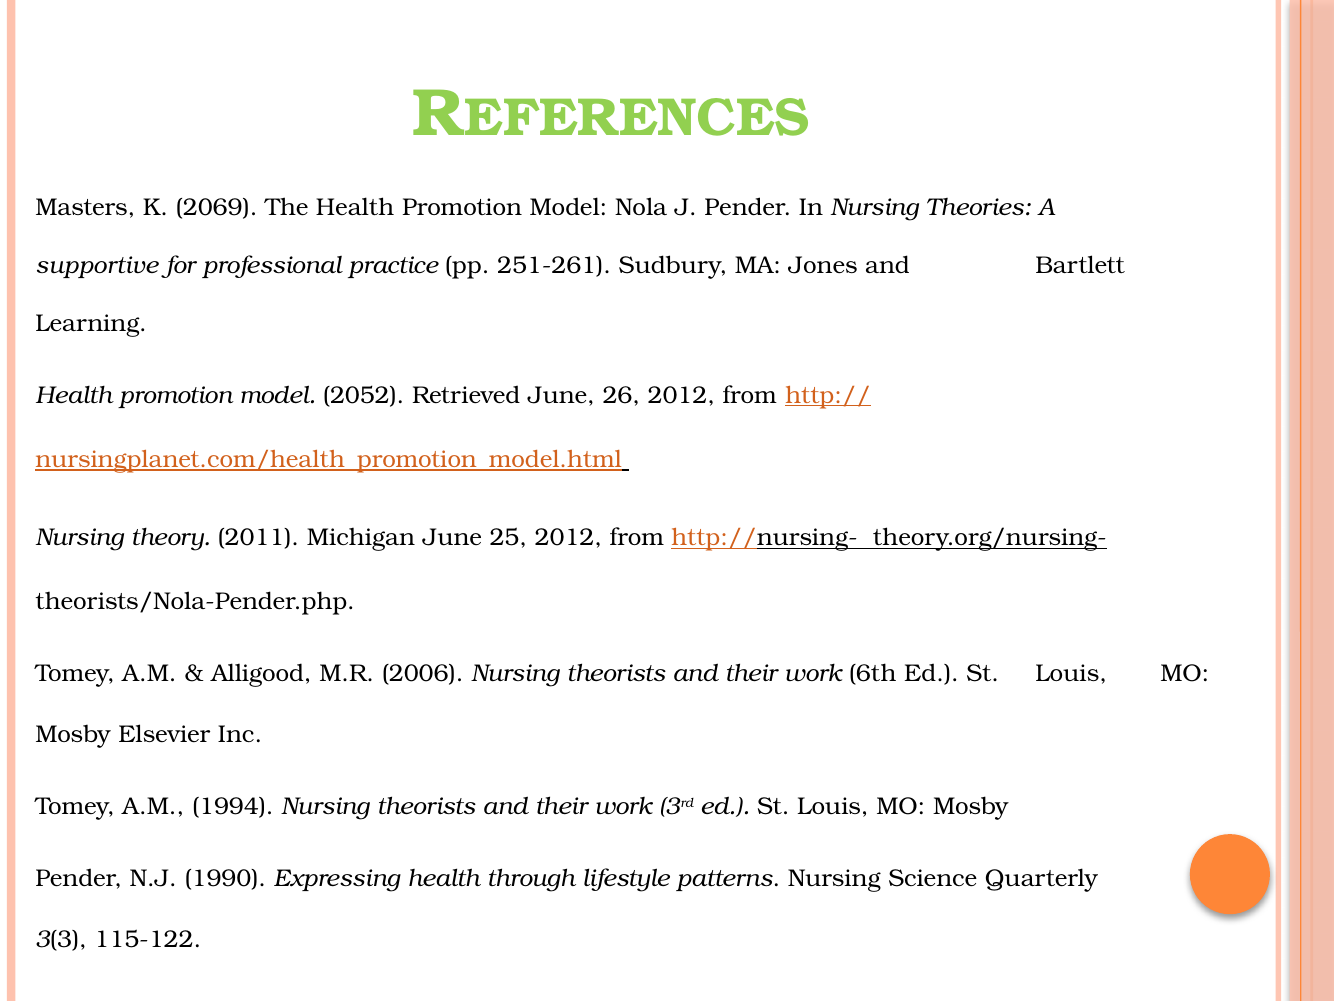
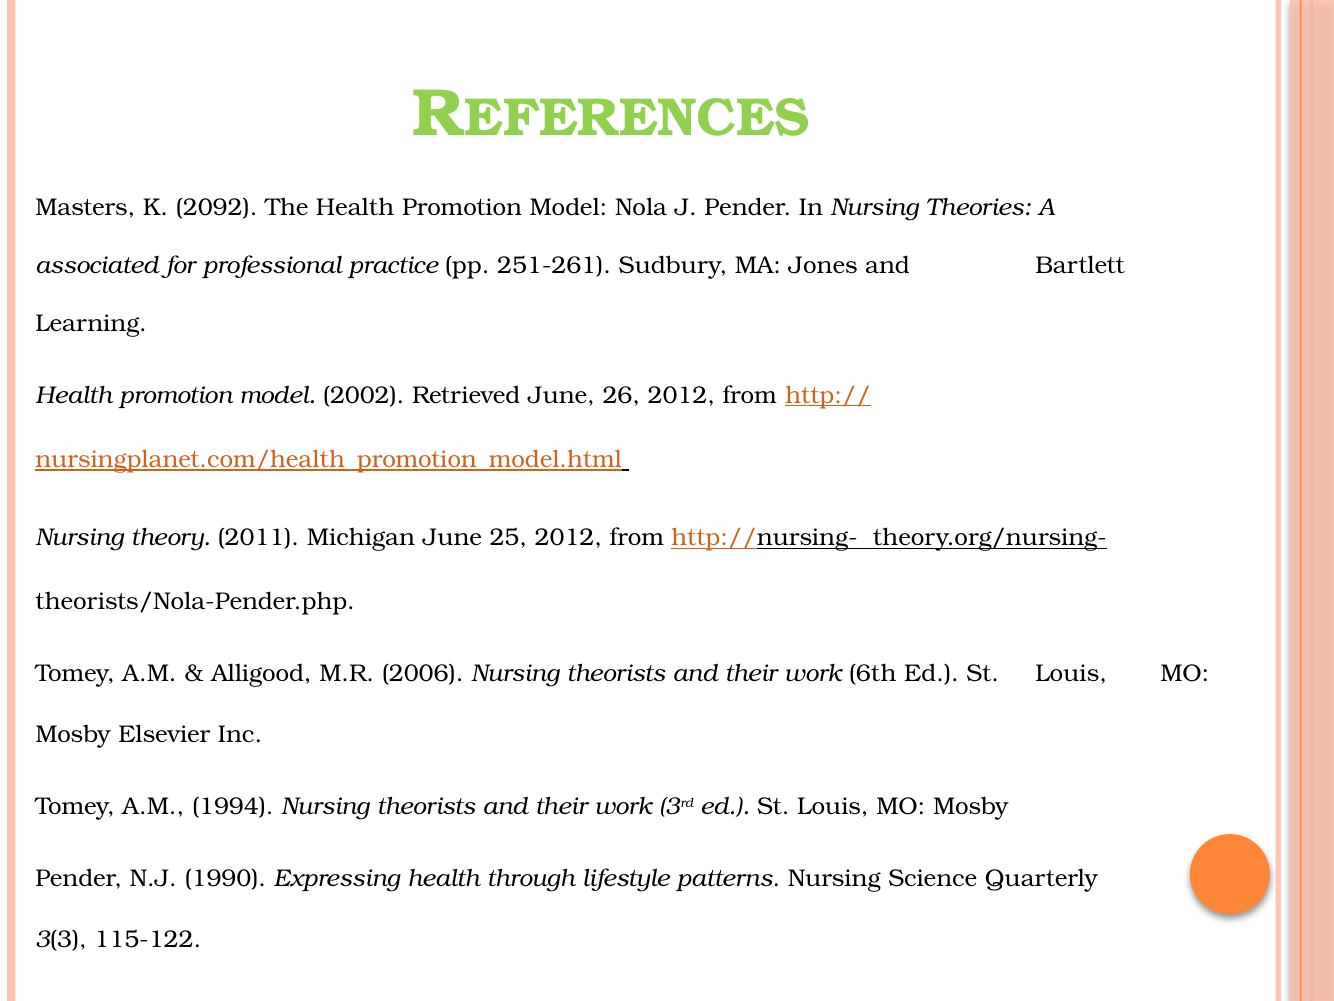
2069: 2069 -> 2092
supportive: supportive -> associated
2052: 2052 -> 2002
